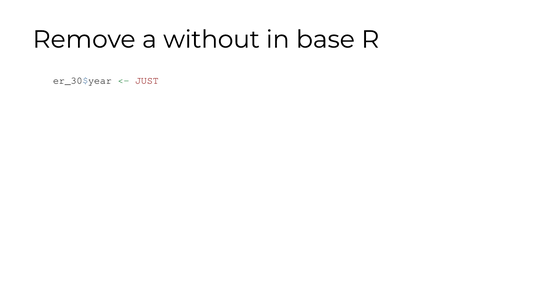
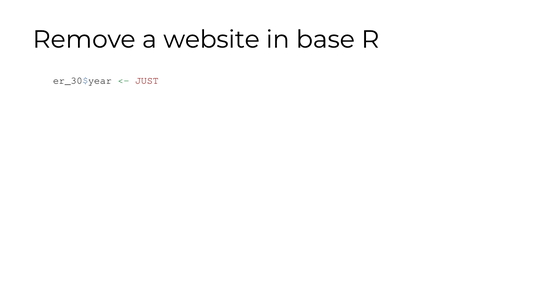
without: without -> website
